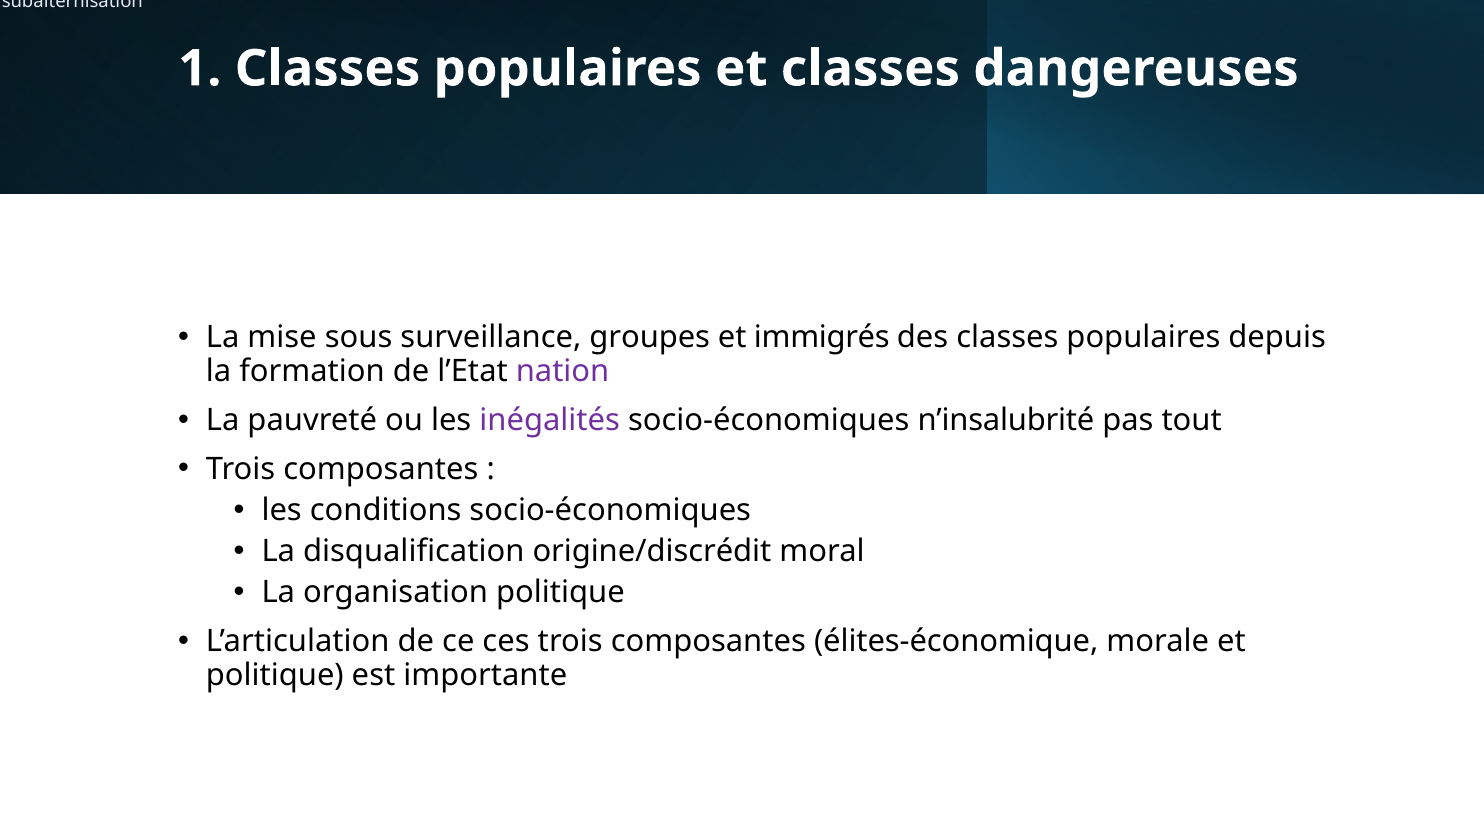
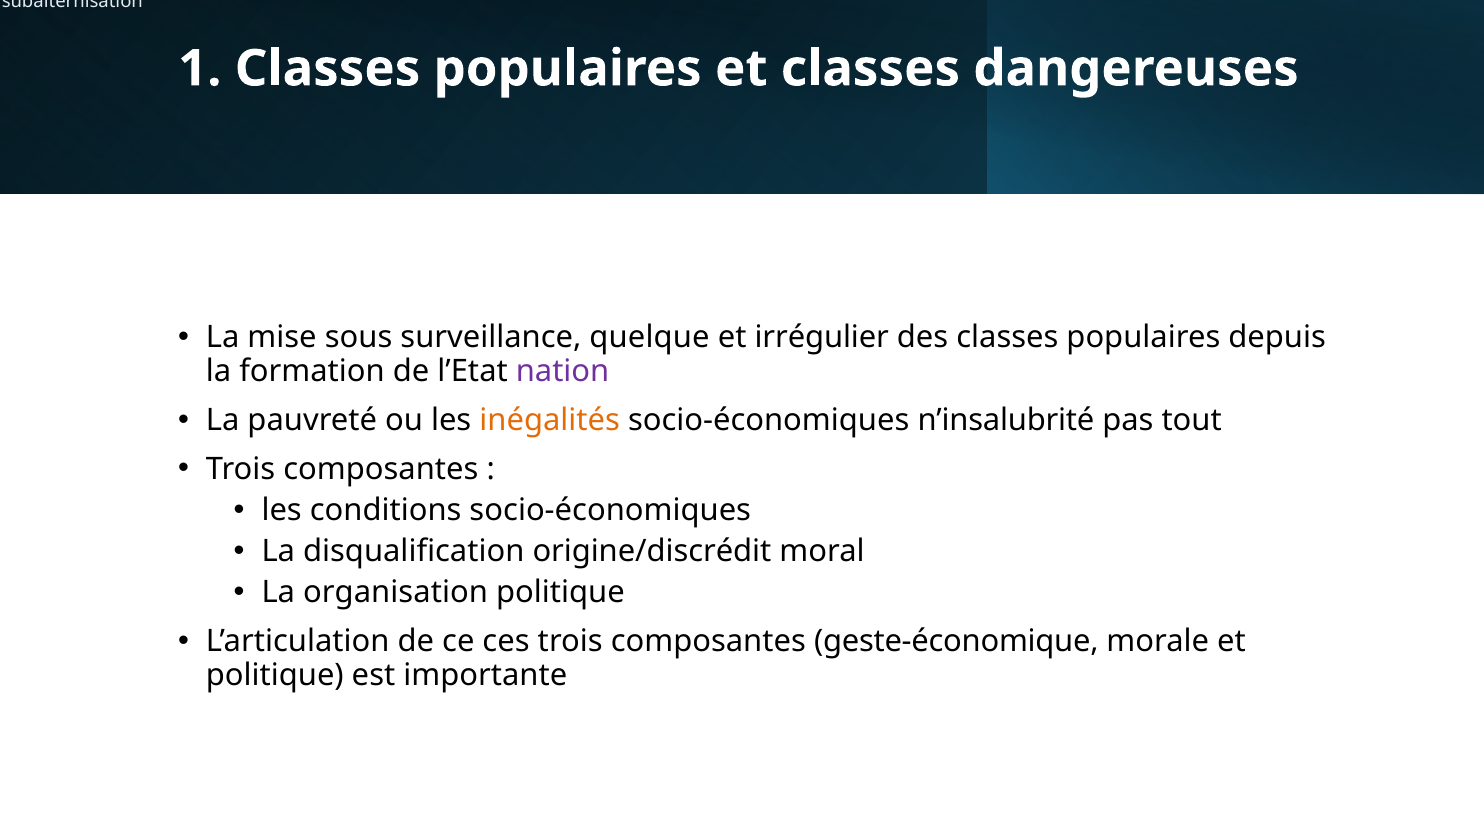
groupes: groupes -> quelque
immigrés: immigrés -> irrégulier
inégalités colour: purple -> orange
élites-économique: élites-économique -> geste-économique
